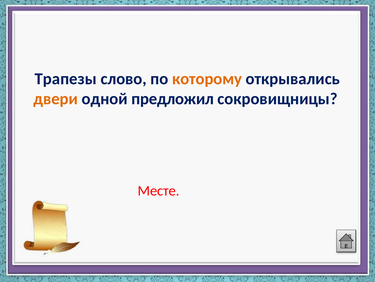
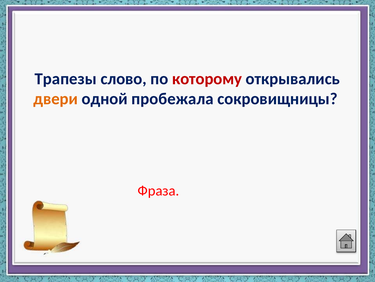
которому colour: orange -> red
предложил: предложил -> пробежала
Месте: Месте -> Фраза
